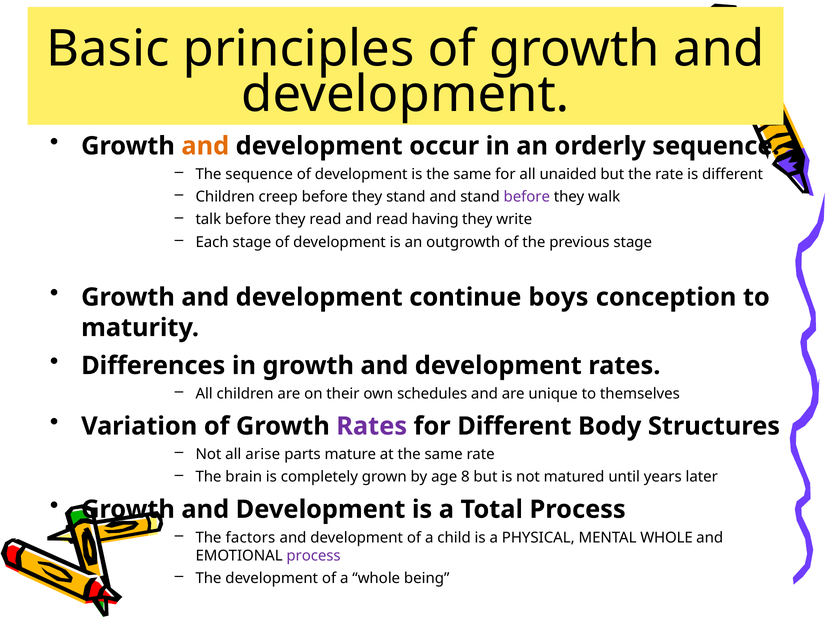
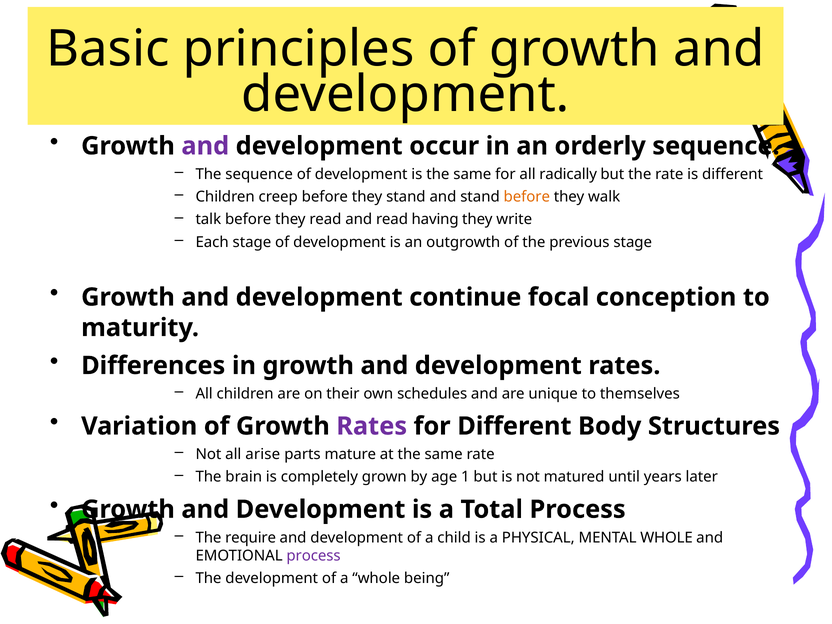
and at (205, 146) colour: orange -> purple
unaided: unaided -> radically
before at (527, 197) colour: purple -> orange
boys: boys -> focal
8: 8 -> 1
factors: factors -> require
